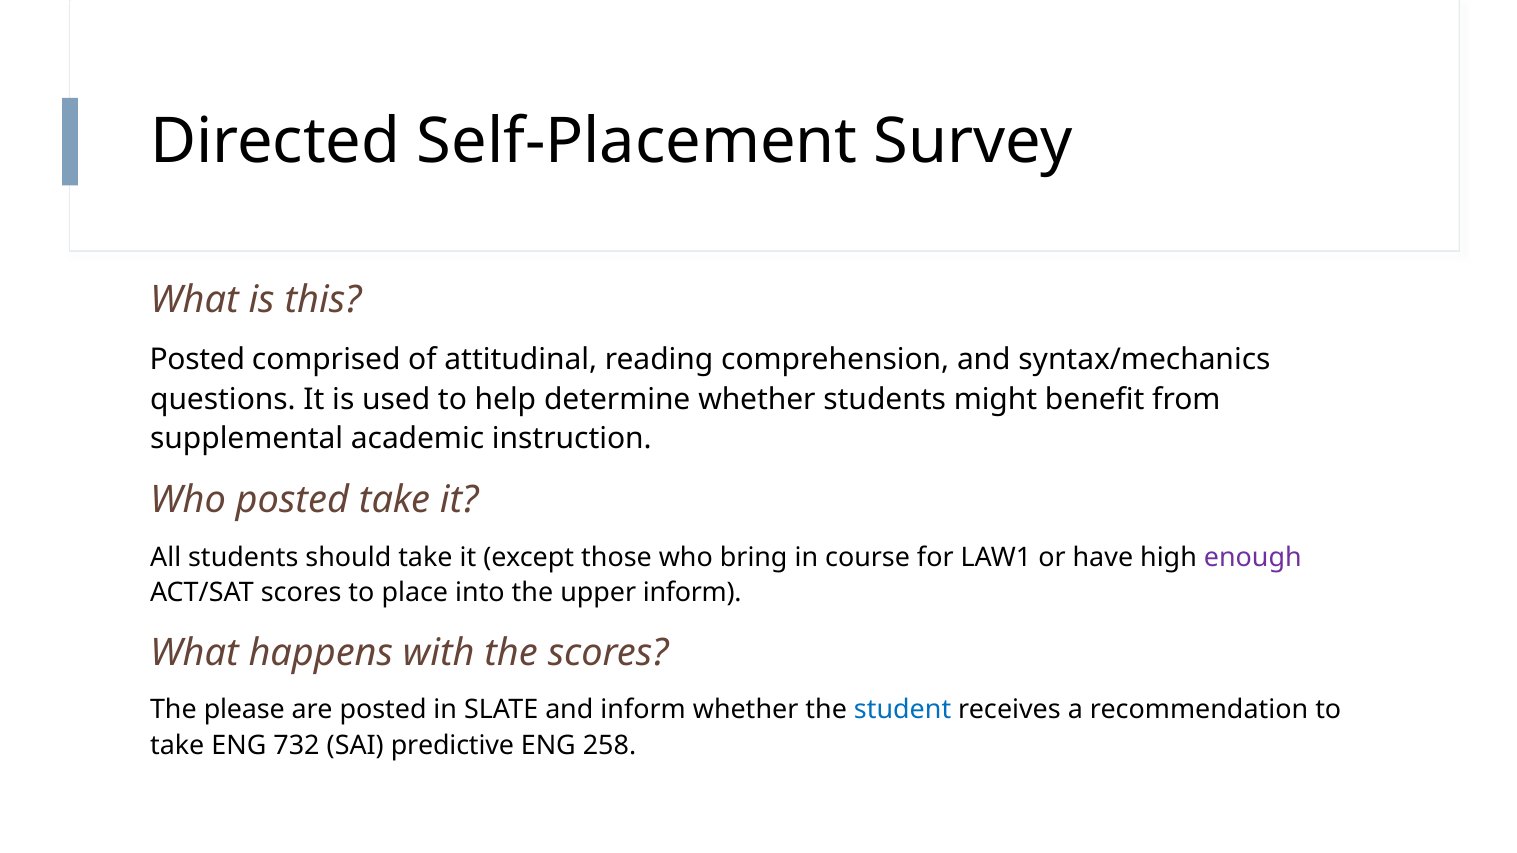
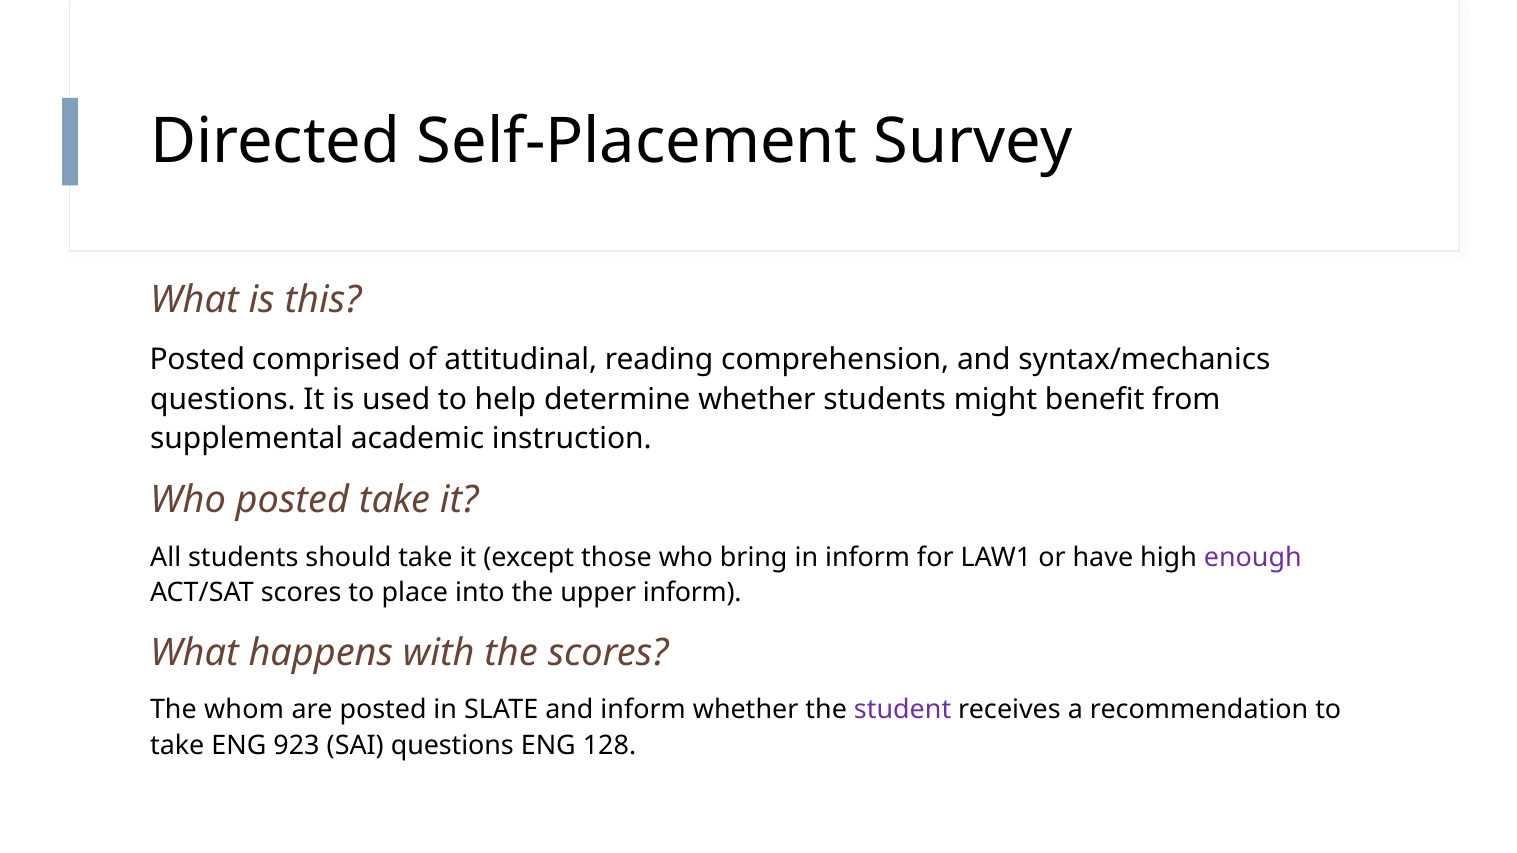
in course: course -> inform
please: please -> whom
student colour: blue -> purple
732: 732 -> 923
SAI predictive: predictive -> questions
258: 258 -> 128
